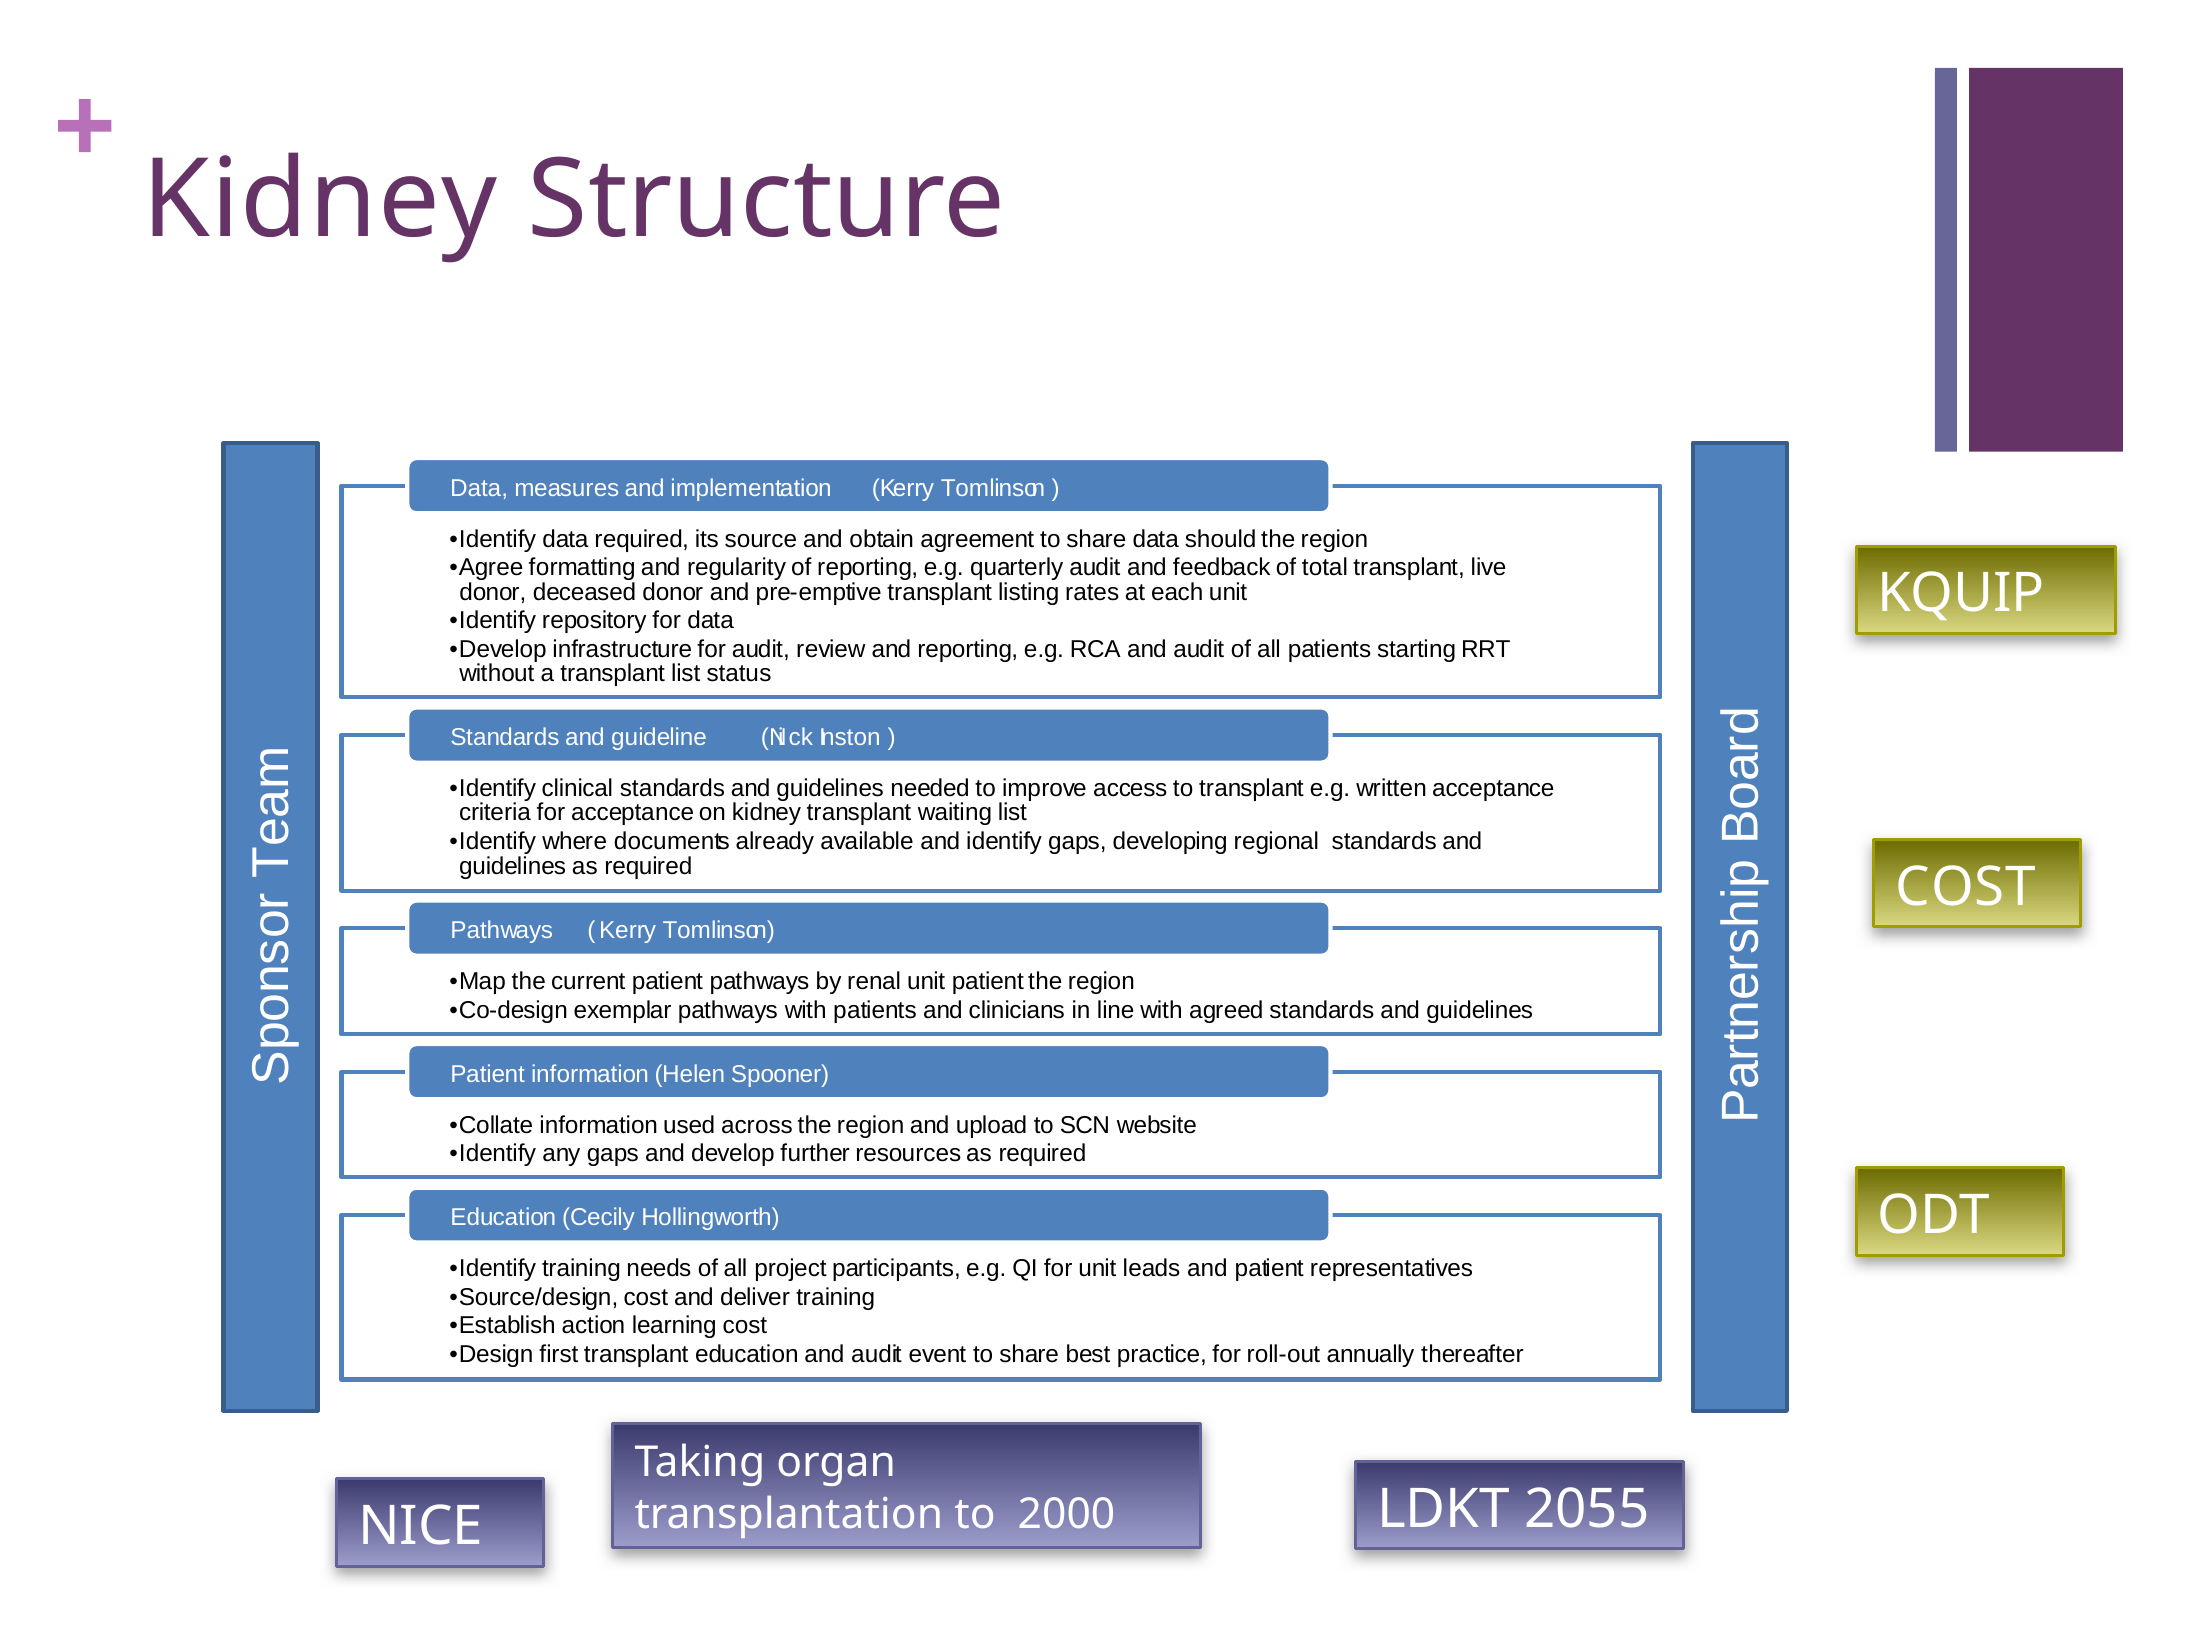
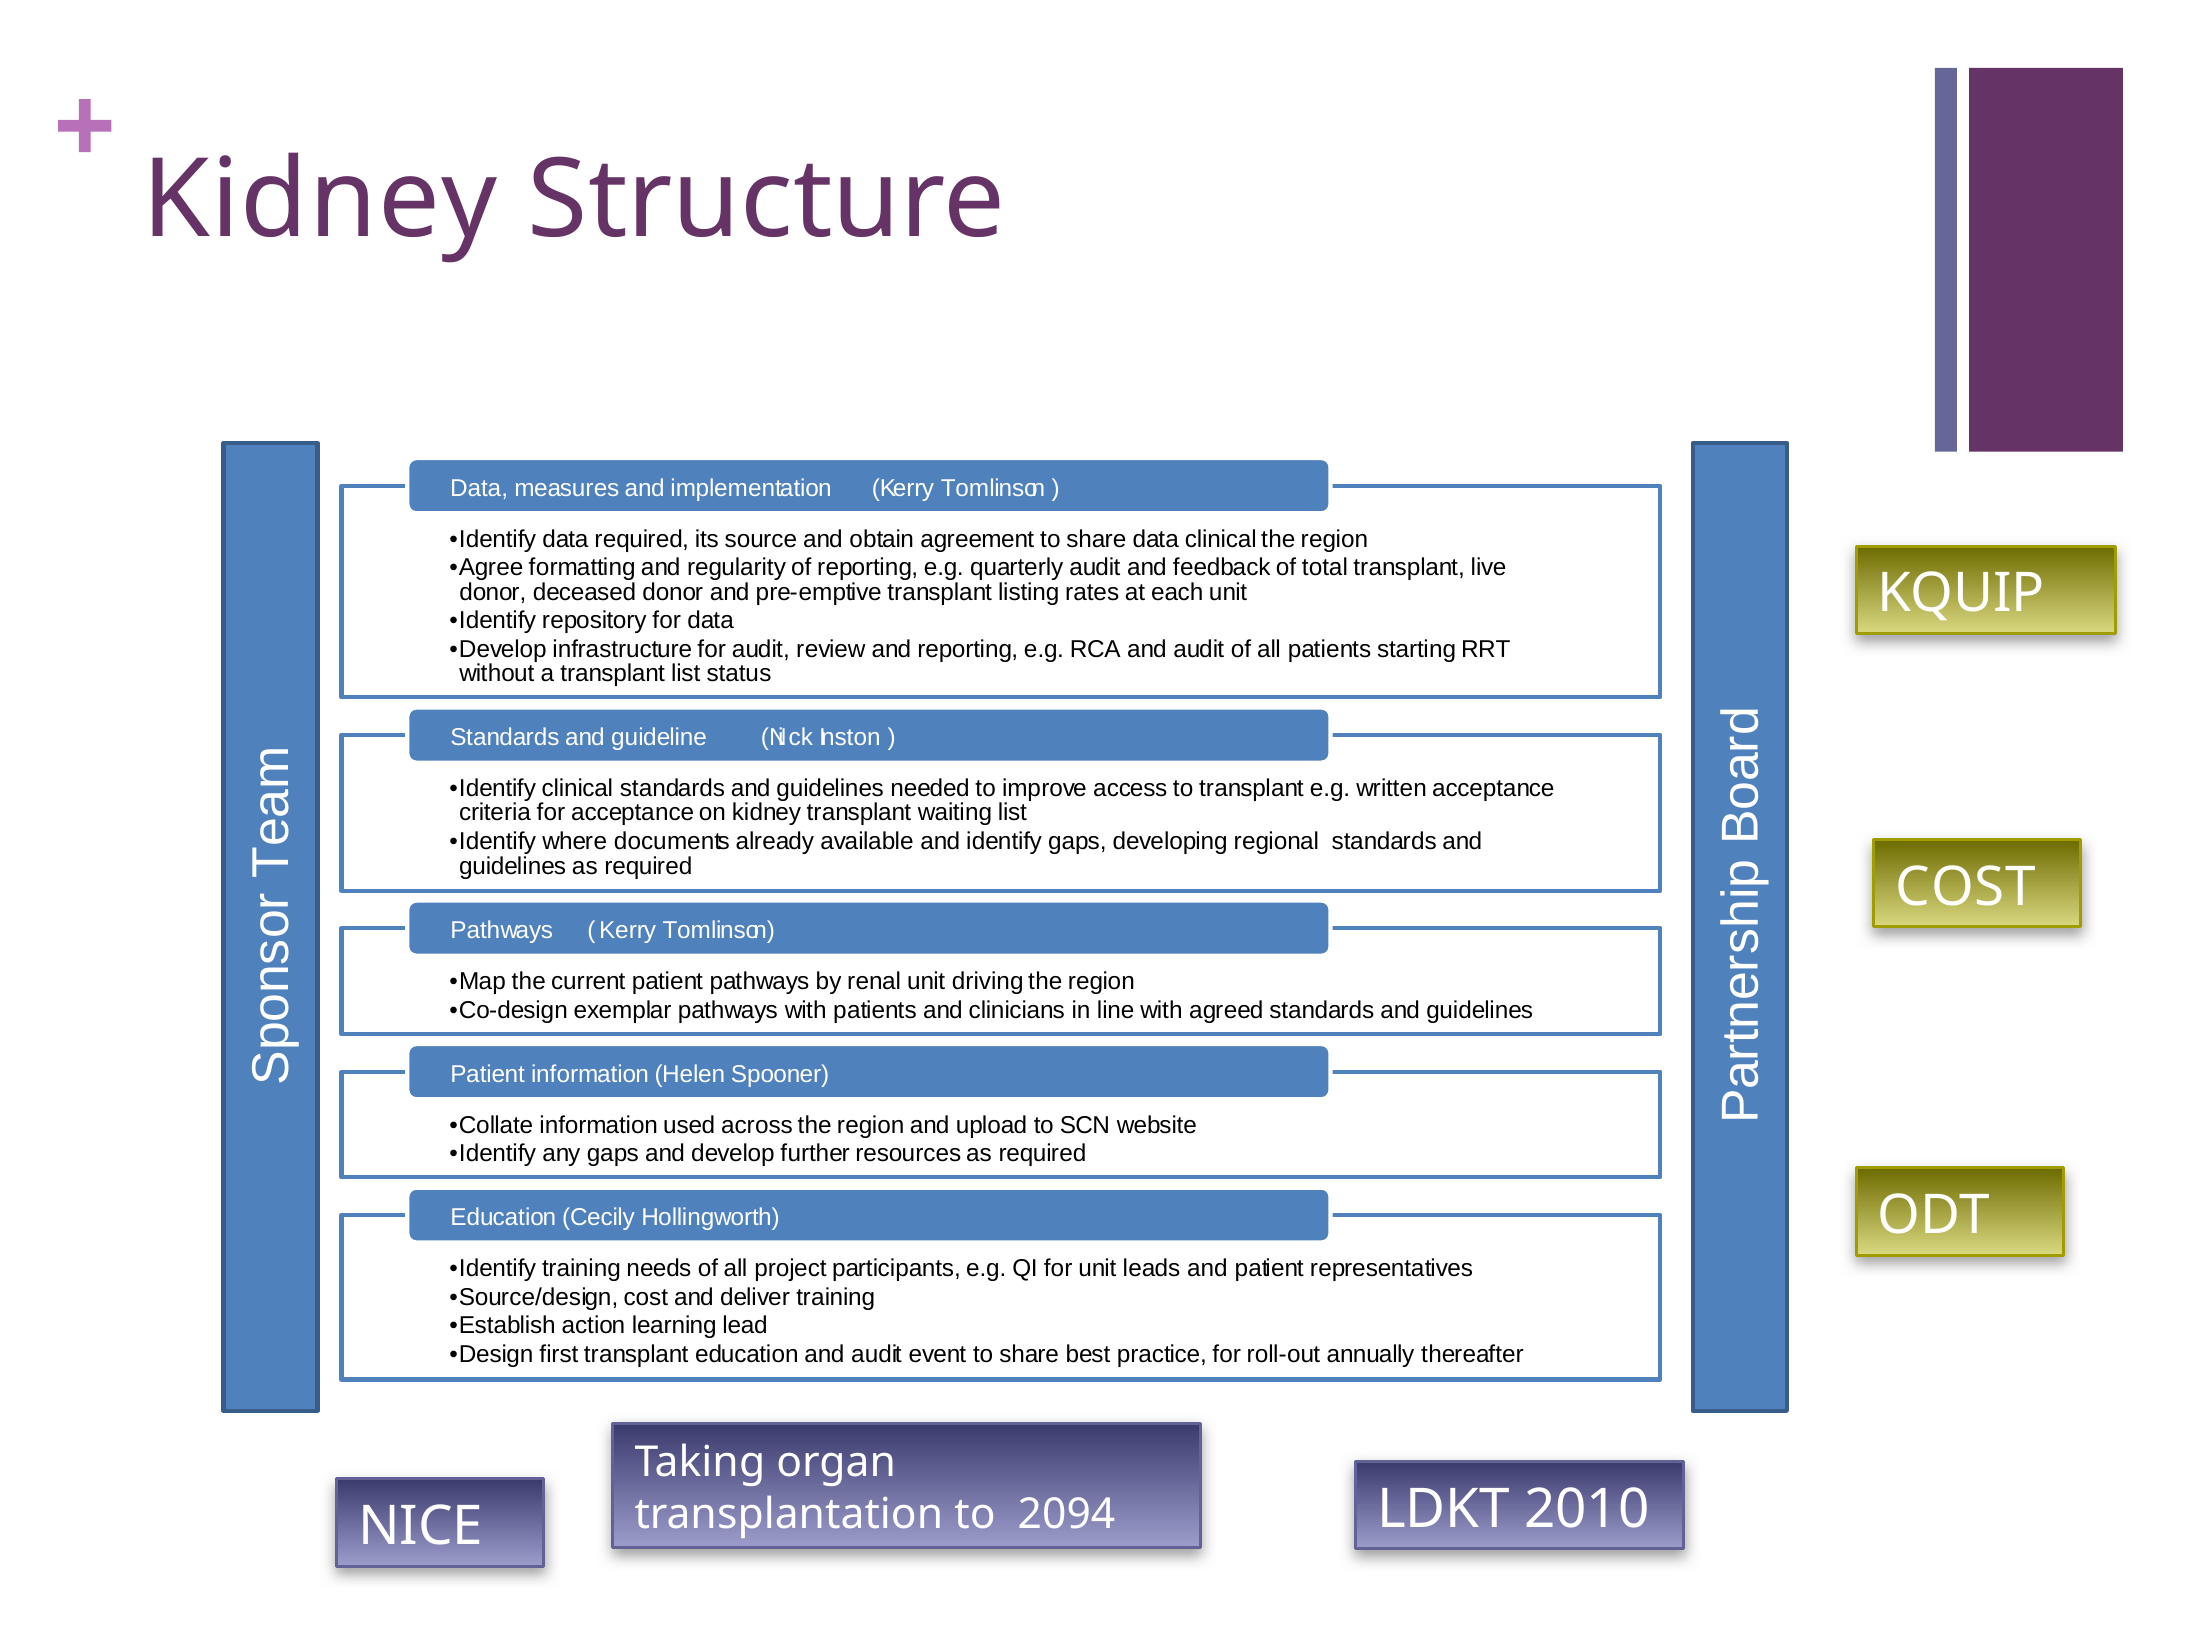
should at (1221, 539): should -> clinical
patient at (988, 981): patient -> driving
cost at (745, 1326): cost -> lead
2000: 2000 -> 2094
2055: 2055 -> 2010
